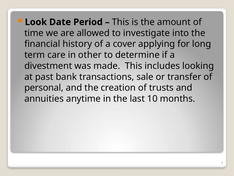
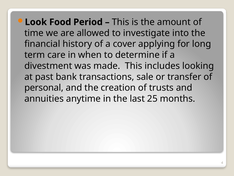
Date: Date -> Food
other: other -> when
10: 10 -> 25
